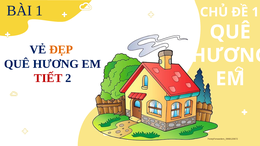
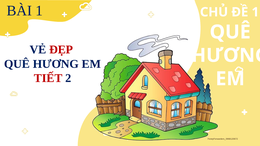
ĐẸP colour: orange -> red
